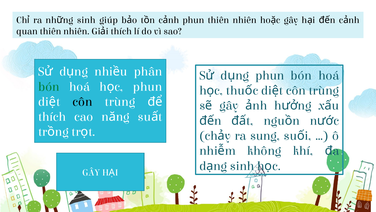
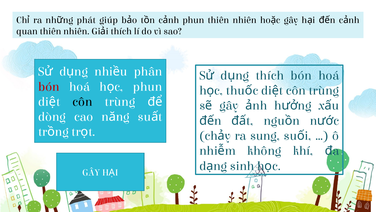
sinh at (86, 20): sinh -> phát
phun at (270, 75): phun -> thích
bón at (49, 86) colour: green -> red
thích at (52, 116): thích -> dòng
